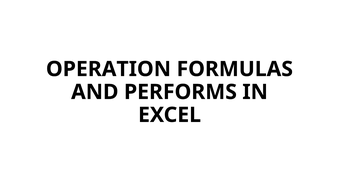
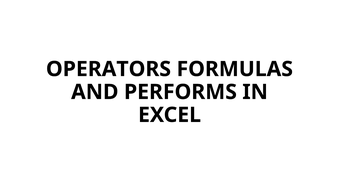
OPERATION: OPERATION -> OPERATORS
